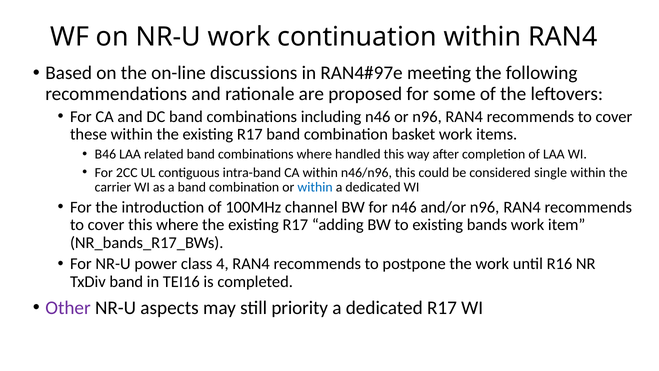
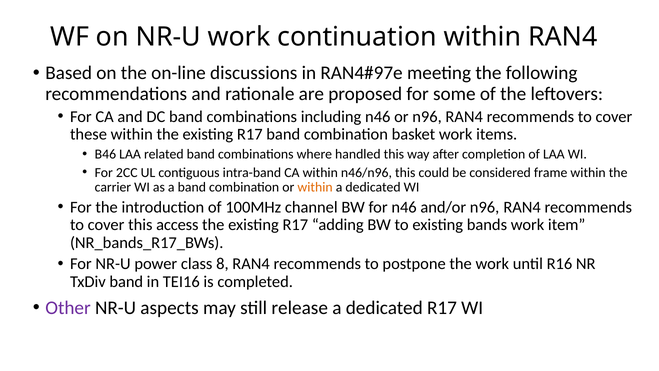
single: single -> frame
within at (315, 187) colour: blue -> orange
this where: where -> access
4: 4 -> 8
priority: priority -> release
